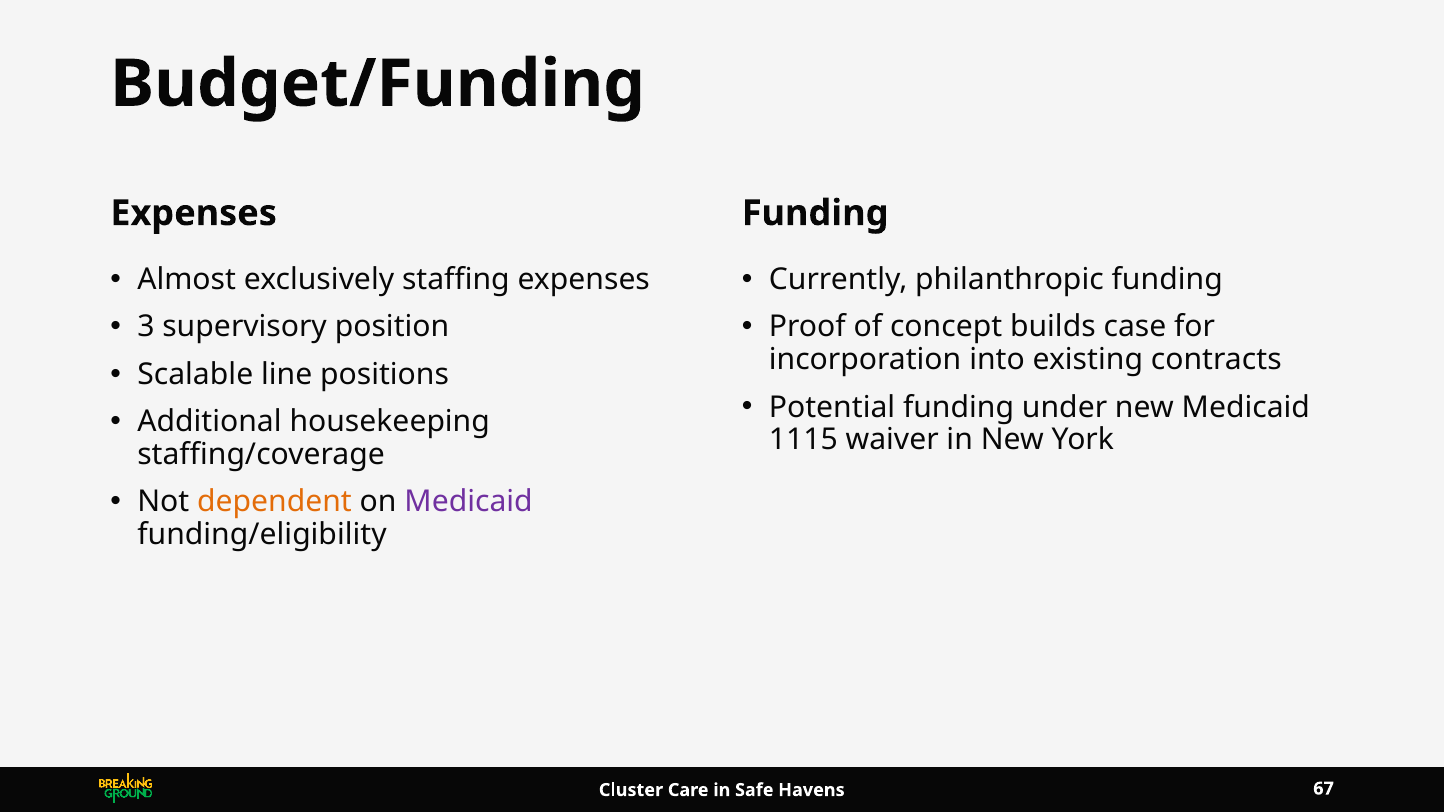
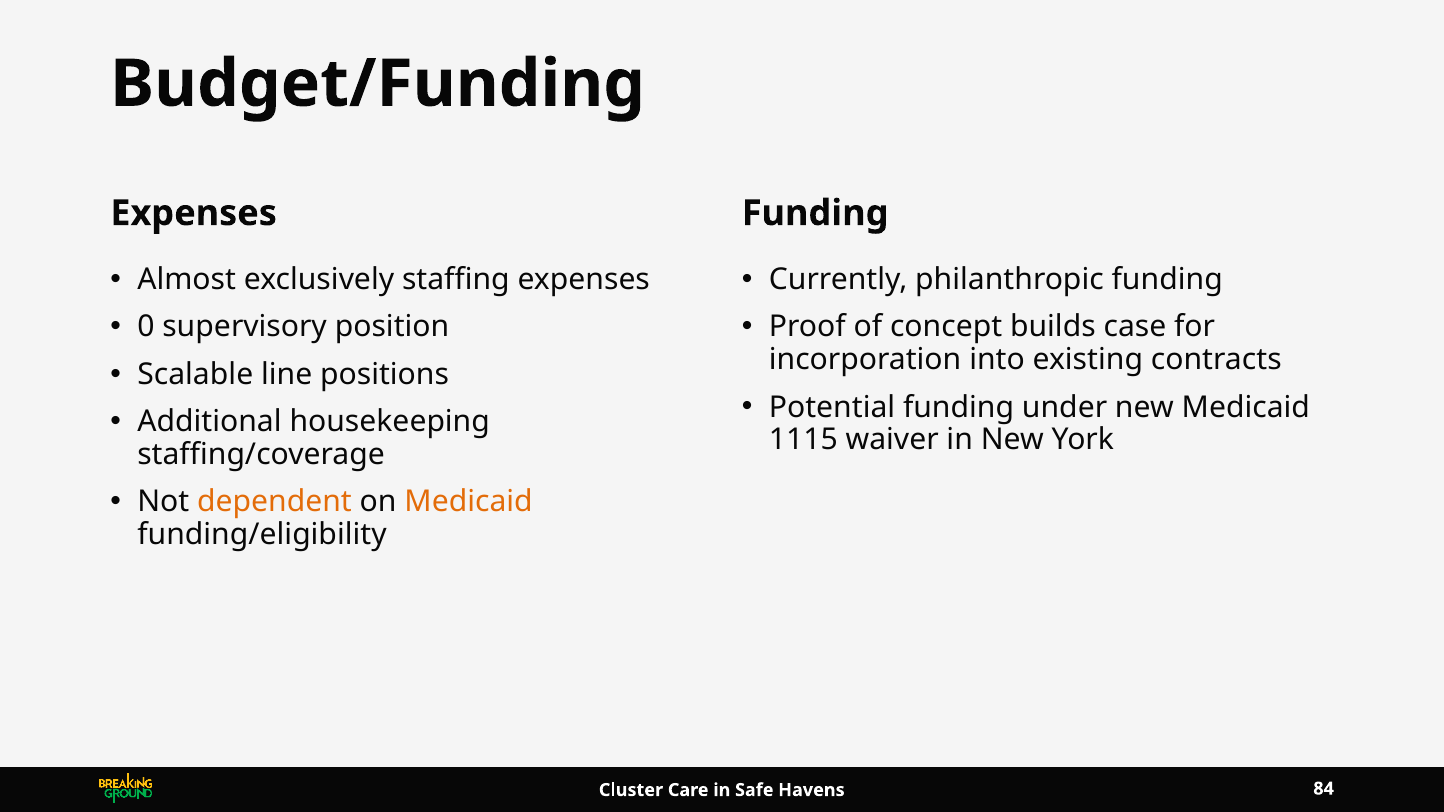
3: 3 -> 0
Medicaid at (469, 502) colour: purple -> orange
67: 67 -> 84
